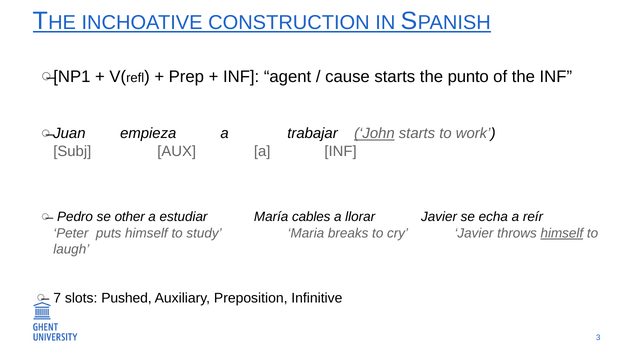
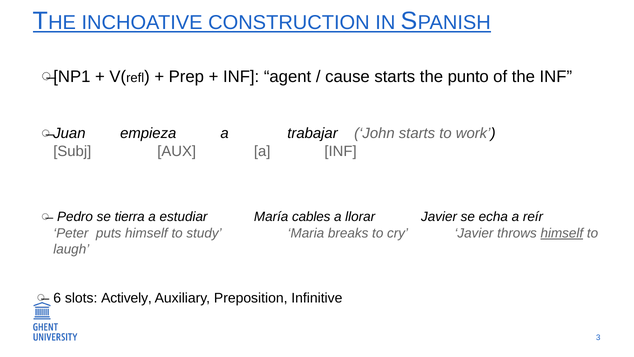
John underline: present -> none
other: other -> tierra
7: 7 -> 6
Pushed: Pushed -> Actively
